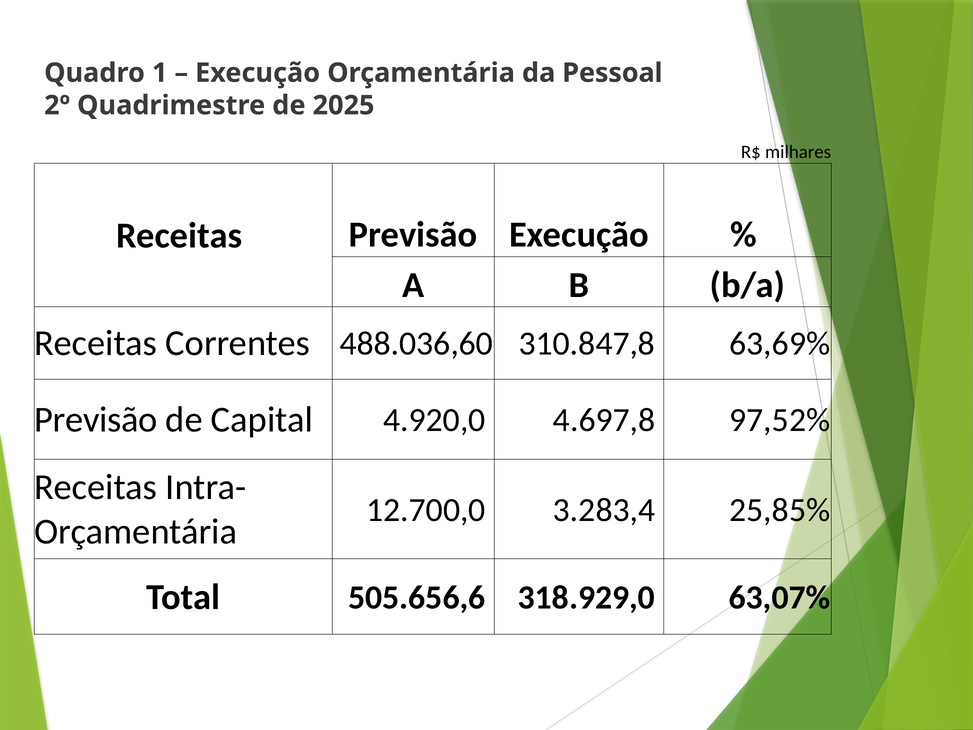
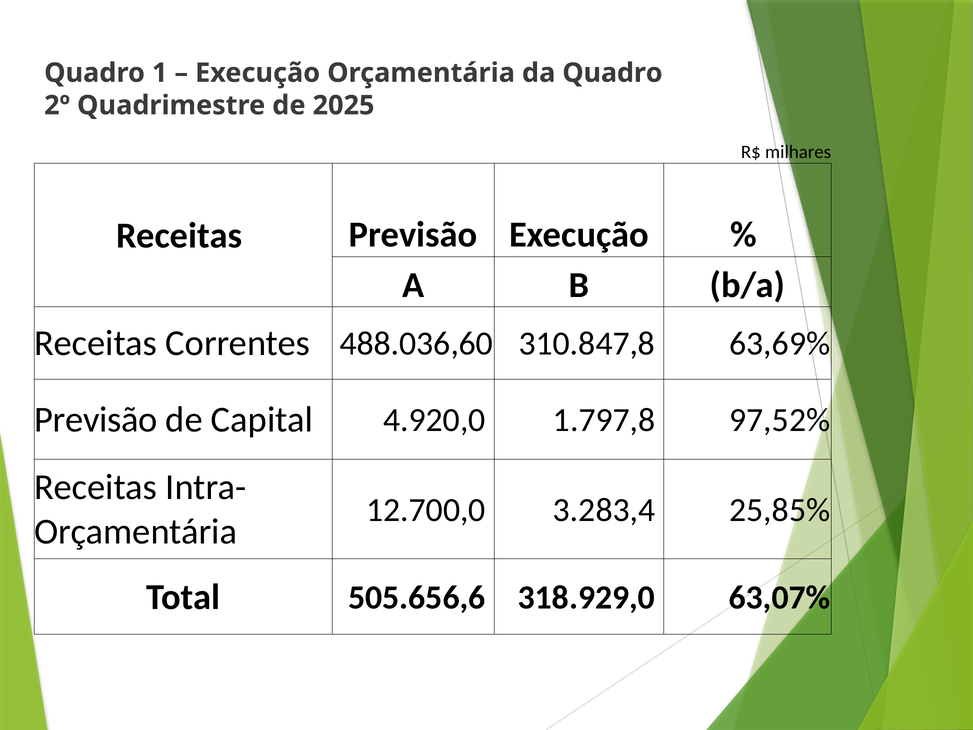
da Pessoal: Pessoal -> Quadro
4.697,8: 4.697,8 -> 1.797,8
